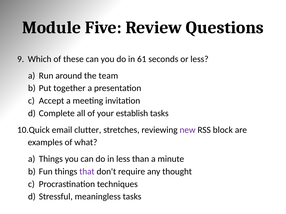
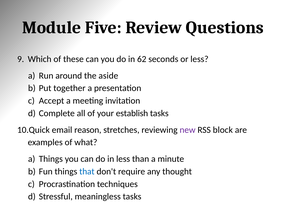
61: 61 -> 62
team: team -> aside
clutter: clutter -> reason
that colour: purple -> blue
